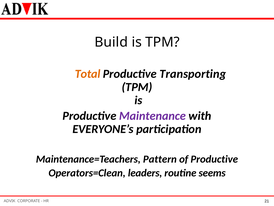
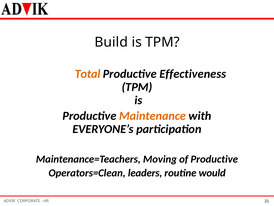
Transporting: Transporting -> Effectiveness
Maintenance colour: purple -> orange
Pattern: Pattern -> Moving
seems: seems -> would
